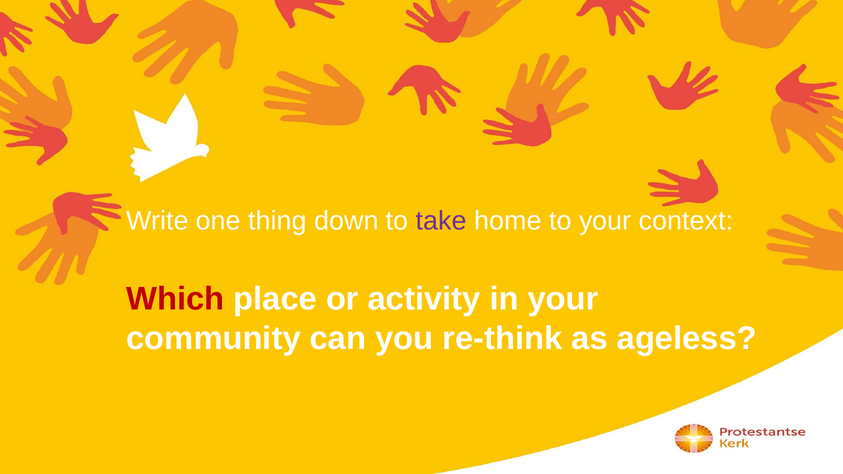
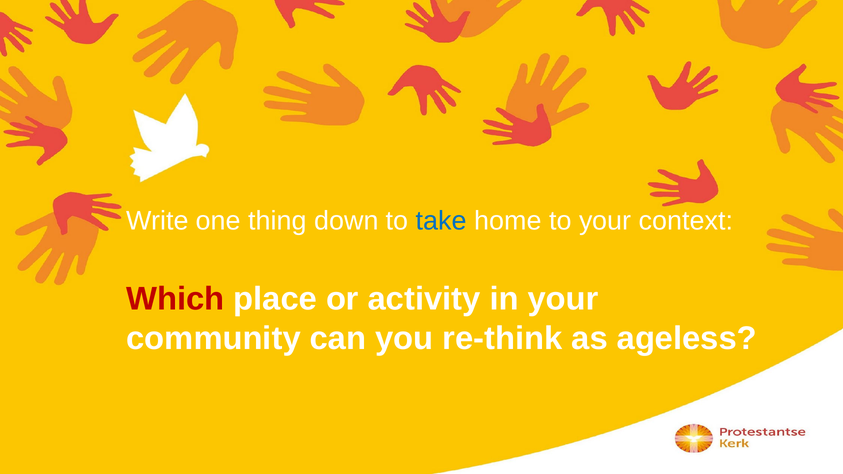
take colour: purple -> blue
